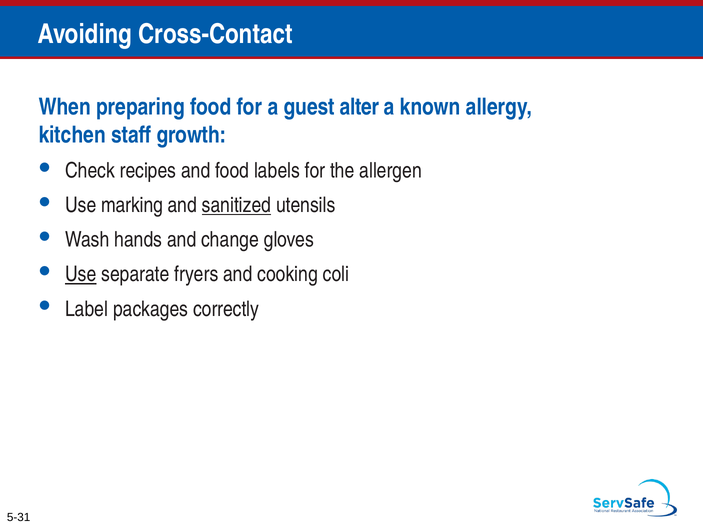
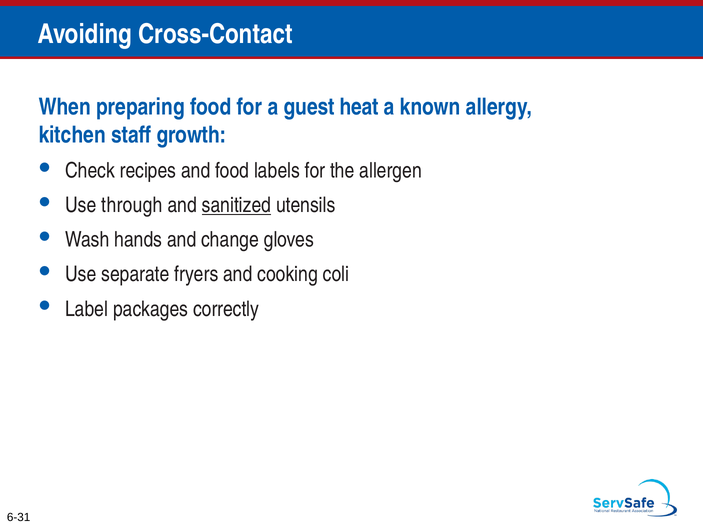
alter: alter -> heat
marking: marking -> through
Use at (81, 275) underline: present -> none
5-31: 5-31 -> 6-31
